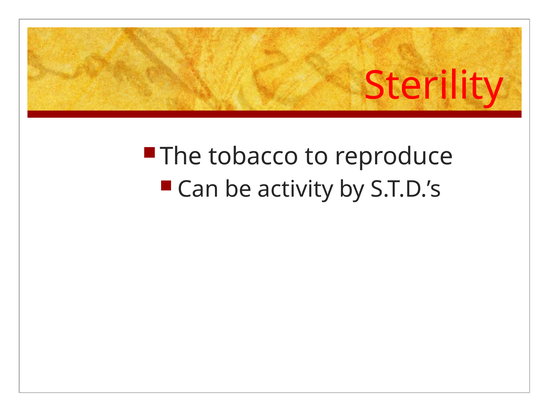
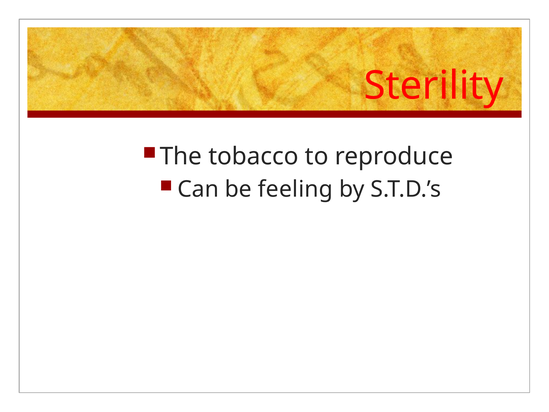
activity: activity -> feeling
